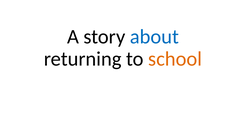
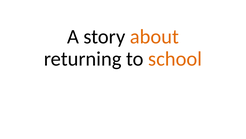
about colour: blue -> orange
